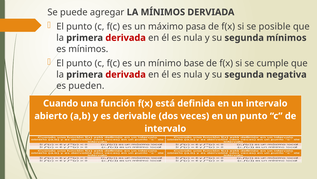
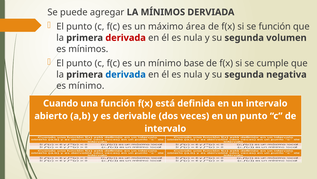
pasa: pasa -> área
se posible: posible -> función
segunda mínimos: mínimos -> volumen
derivada at (126, 74) colour: red -> blue
es pueden: pueden -> mínimo
